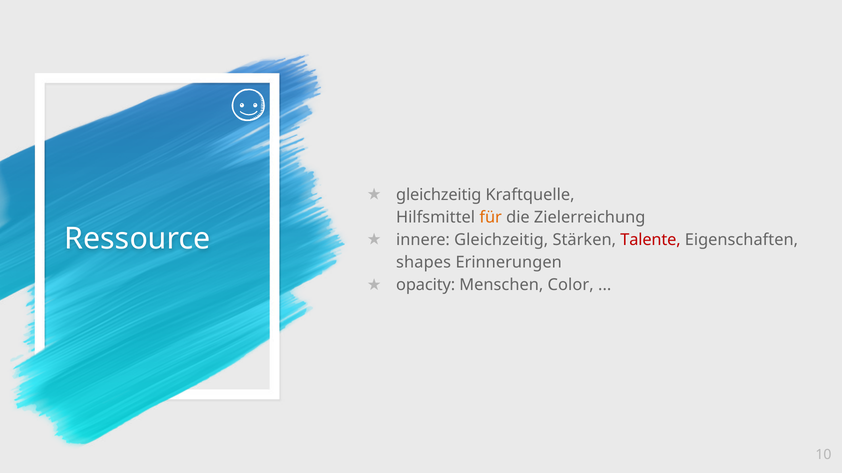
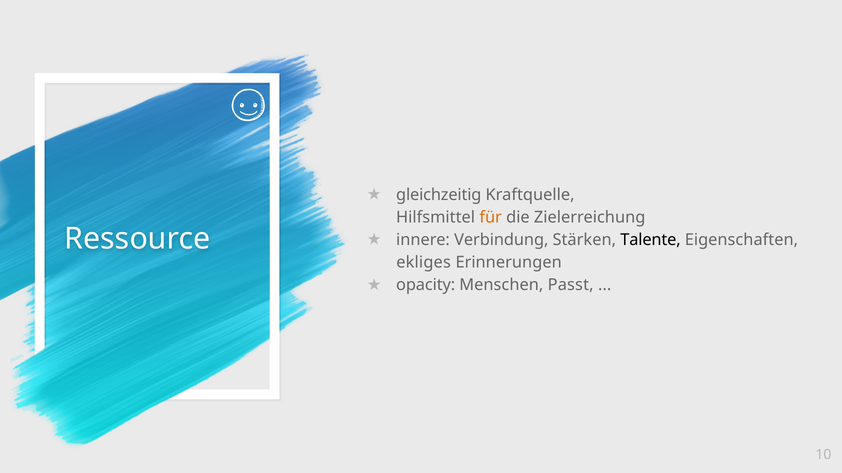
innere Gleichzeitig: Gleichzeitig -> Verbindung
Talente colour: red -> black
shapes: shapes -> ekliges
Color: Color -> Passt
